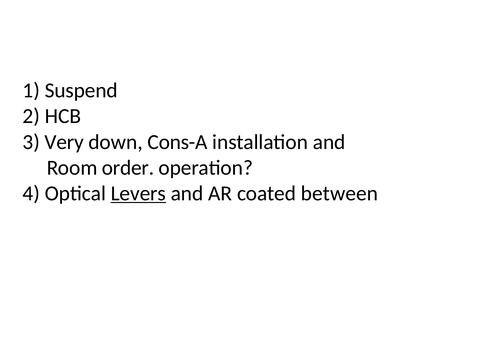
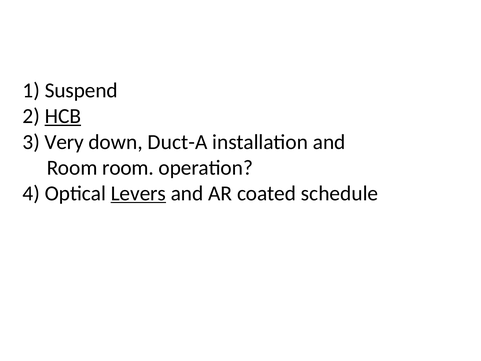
HCB underline: none -> present
Cons-A: Cons-A -> Duct-A
Room order: order -> room
between: between -> schedule
